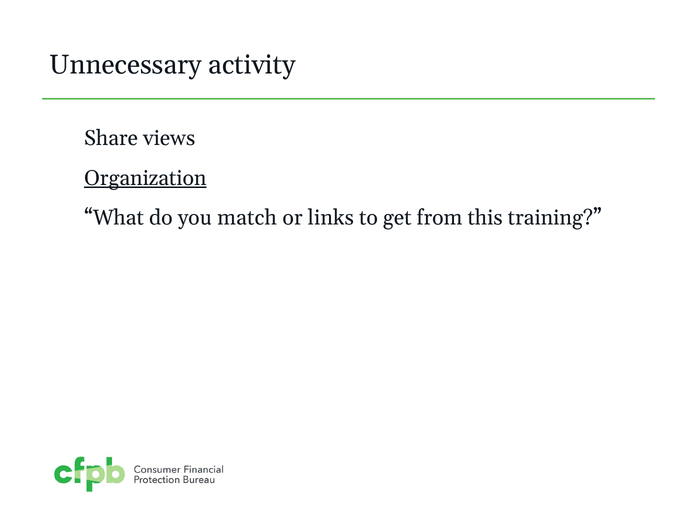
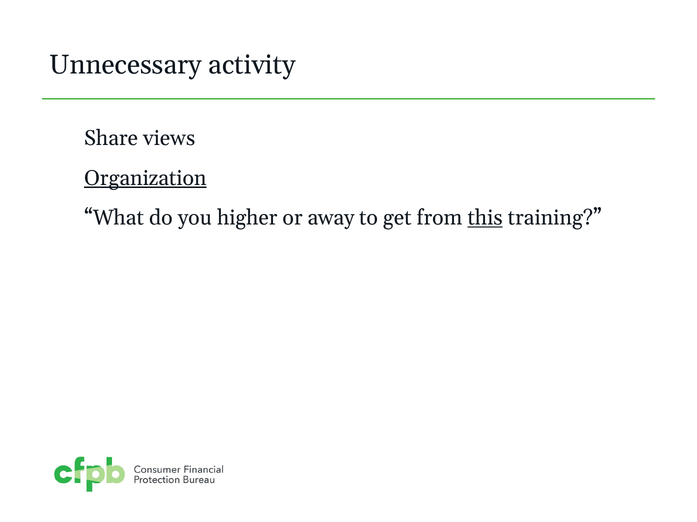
match: match -> higher
links: links -> away
this underline: none -> present
